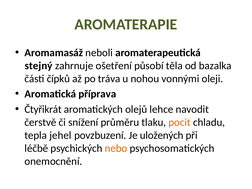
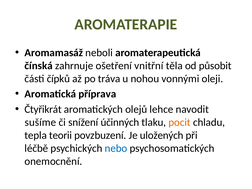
stejný: stejný -> čínská
působí: působí -> vnitřní
bazalka: bazalka -> působit
čerstvě: čerstvě -> sušíme
průměru: průměru -> účinných
jehel: jehel -> teorii
nebo colour: orange -> blue
